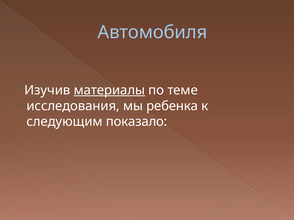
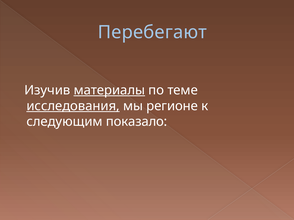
Автомобиля: Автомобиля -> Перебегают
исследования underline: none -> present
ребенка: ребенка -> регионе
